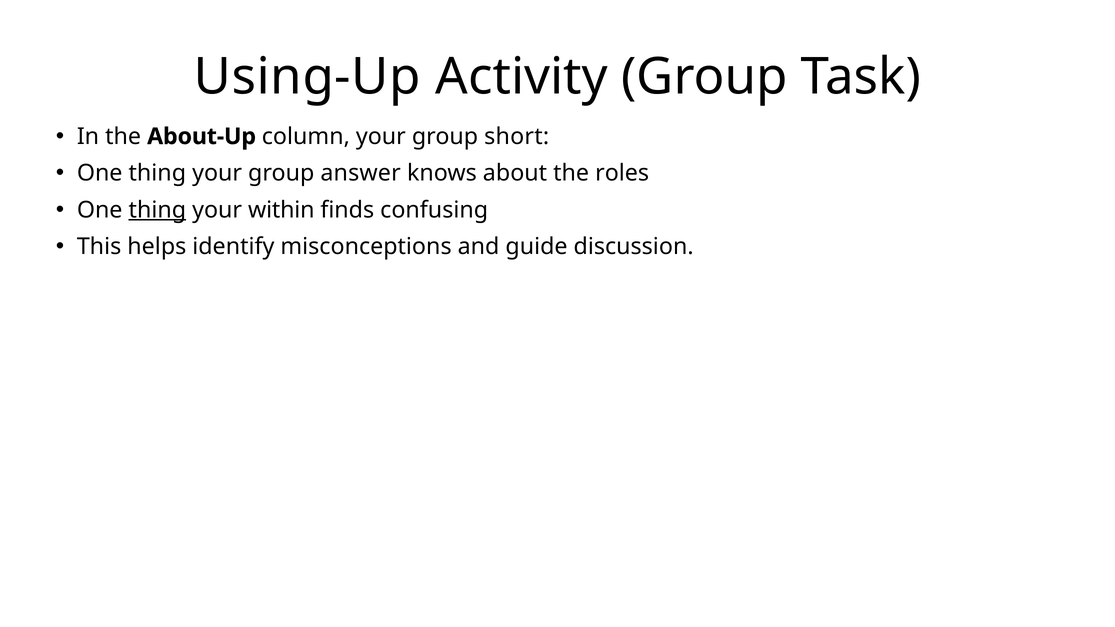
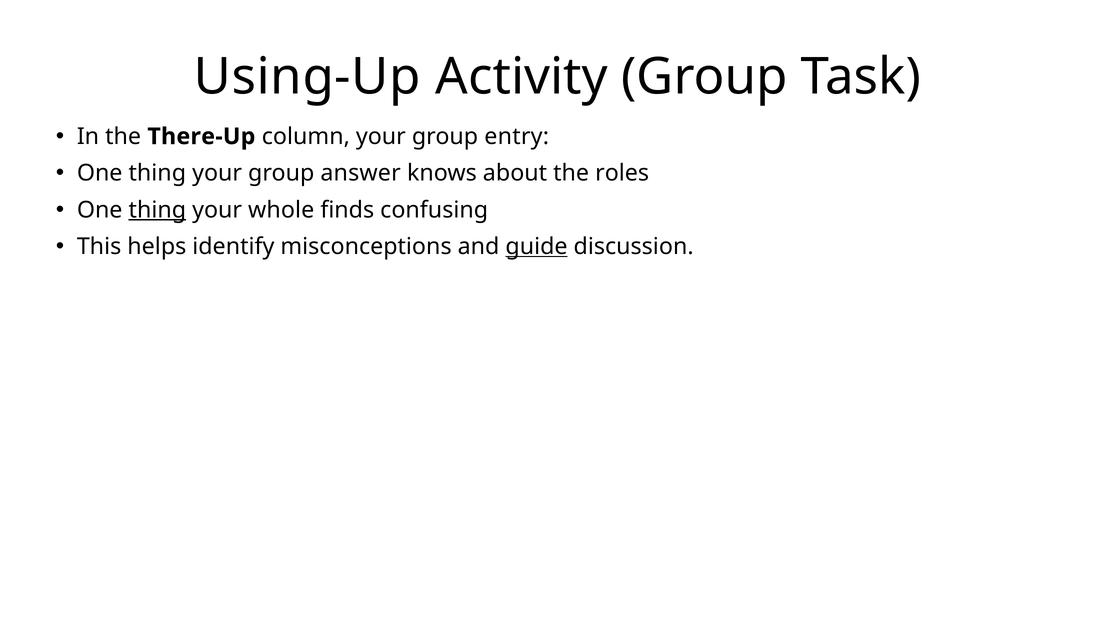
About‑Up: About‑Up -> There‑Up
short: short -> entry
within: within -> whole
guide underline: none -> present
